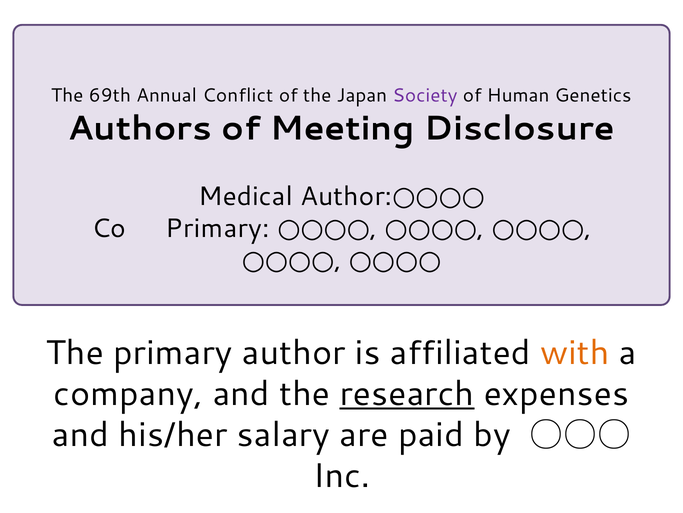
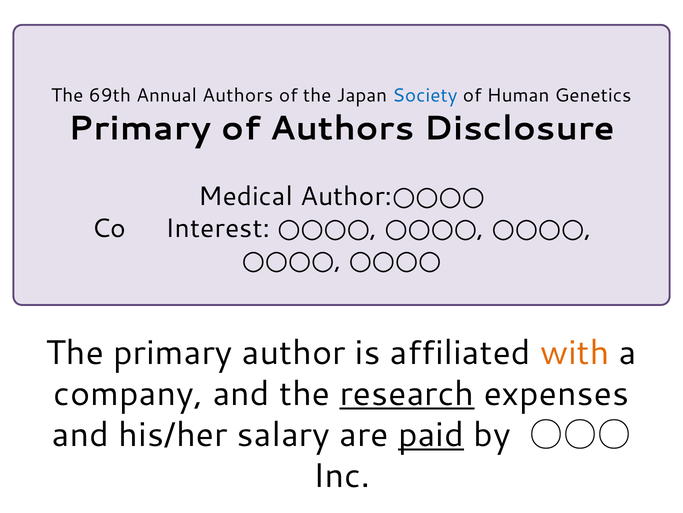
Annual Conflict: Conflict -> Authors
Society colour: purple -> blue
Authors at (140, 128): Authors -> Primary
of Meeting: Meeting -> Authors
Co Primary: Primary -> Interest
paid underline: none -> present
